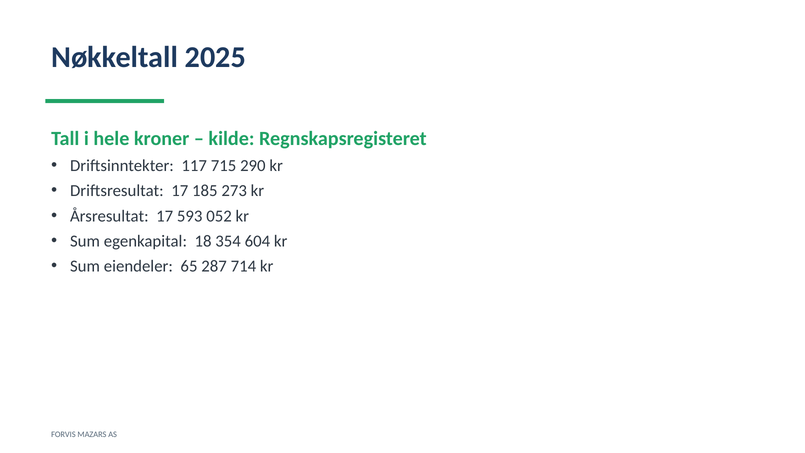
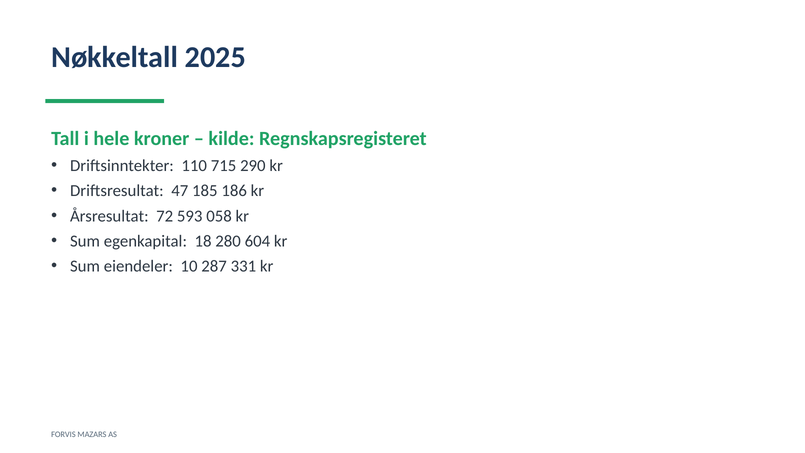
117: 117 -> 110
Driftsresultat 17: 17 -> 47
273: 273 -> 186
Årsresultat 17: 17 -> 72
052: 052 -> 058
354: 354 -> 280
65: 65 -> 10
714: 714 -> 331
